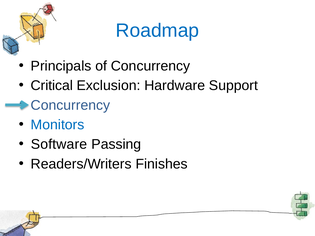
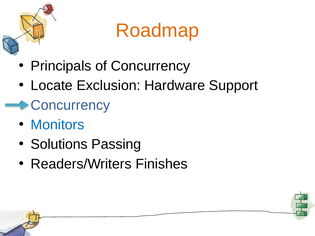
Roadmap colour: blue -> orange
Critical: Critical -> Locate
Software: Software -> Solutions
